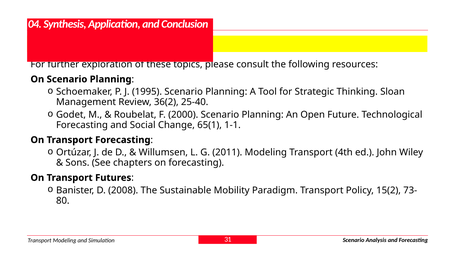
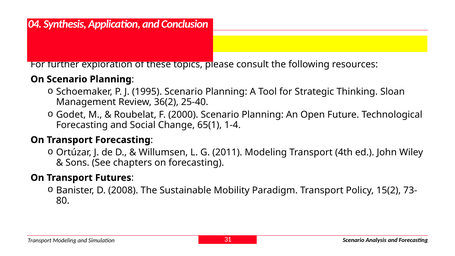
1-1: 1-1 -> 1-4
